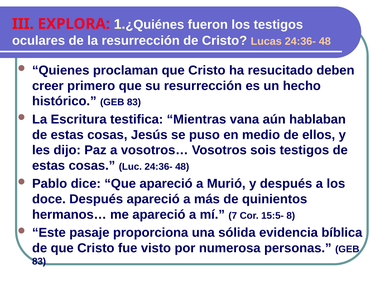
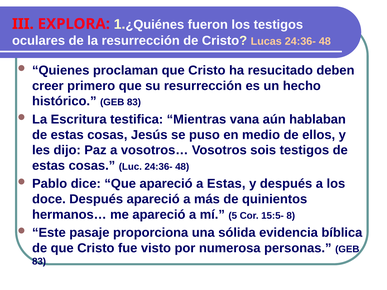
a Murió: Murió -> Estas
7: 7 -> 5
